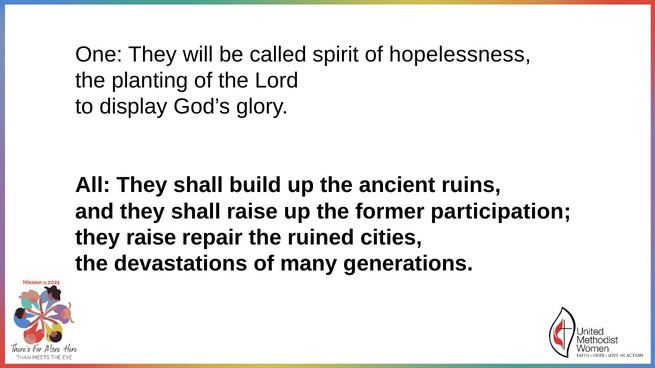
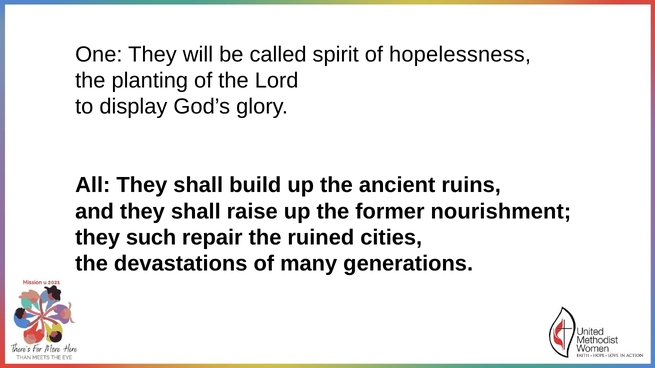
participation: participation -> nourishment
they raise: raise -> such
